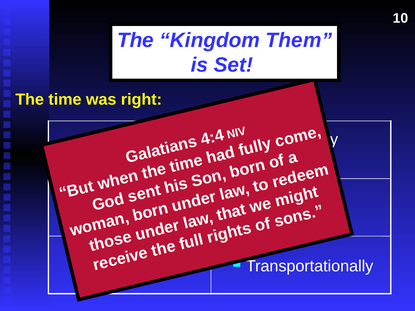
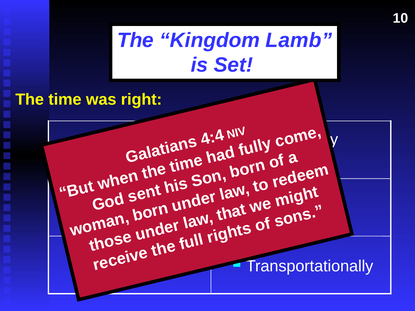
Them: Them -> Lamb
